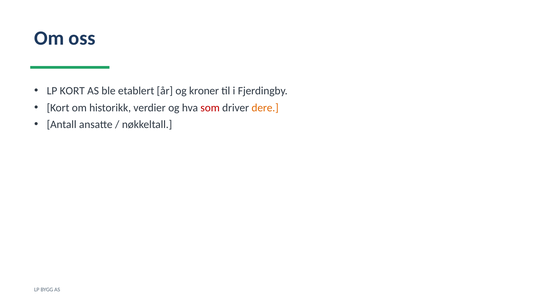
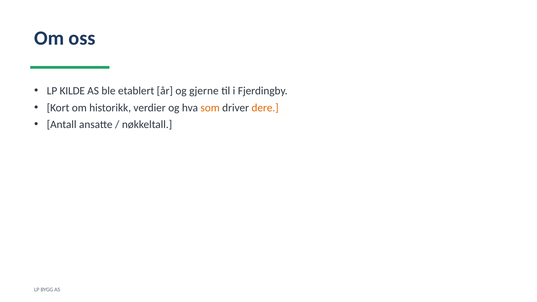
LP KORT: KORT -> KILDE
kroner: kroner -> gjerne
som colour: red -> orange
